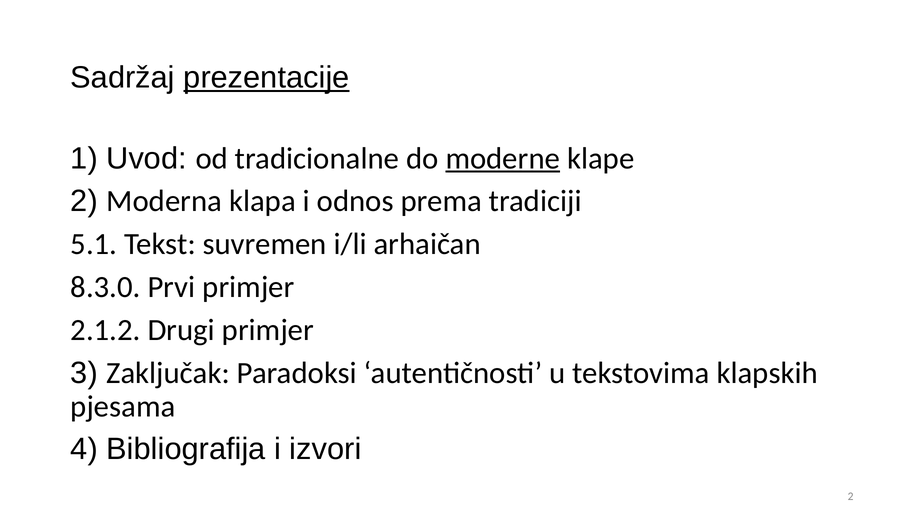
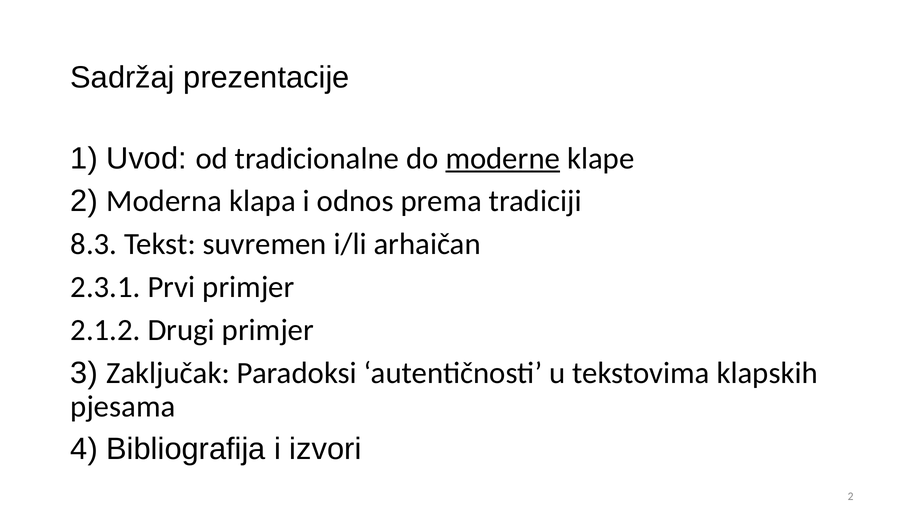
prezentacije underline: present -> none
5.1: 5.1 -> 8.3
8.3.0: 8.3.0 -> 2.3.1
